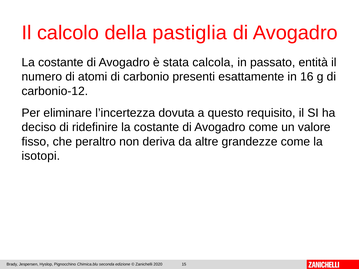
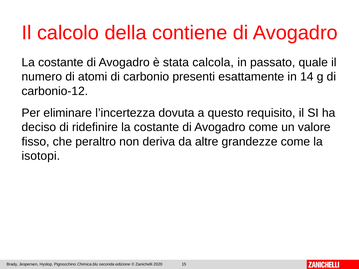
pastiglia: pastiglia -> contiene
entità: entità -> quale
16: 16 -> 14
